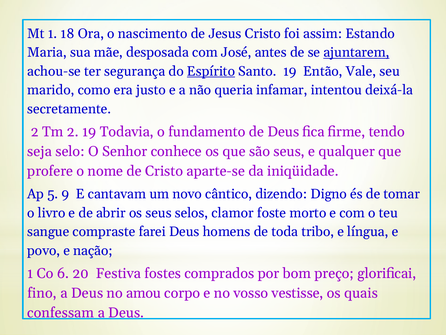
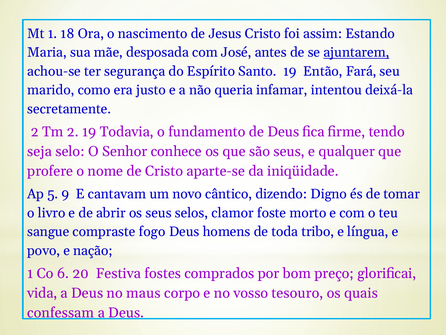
Espírito underline: present -> none
Vale: Vale -> Fará
farei: farei -> fogo
fino: fino -> vida
amou: amou -> maus
vestisse: vestisse -> tesouro
